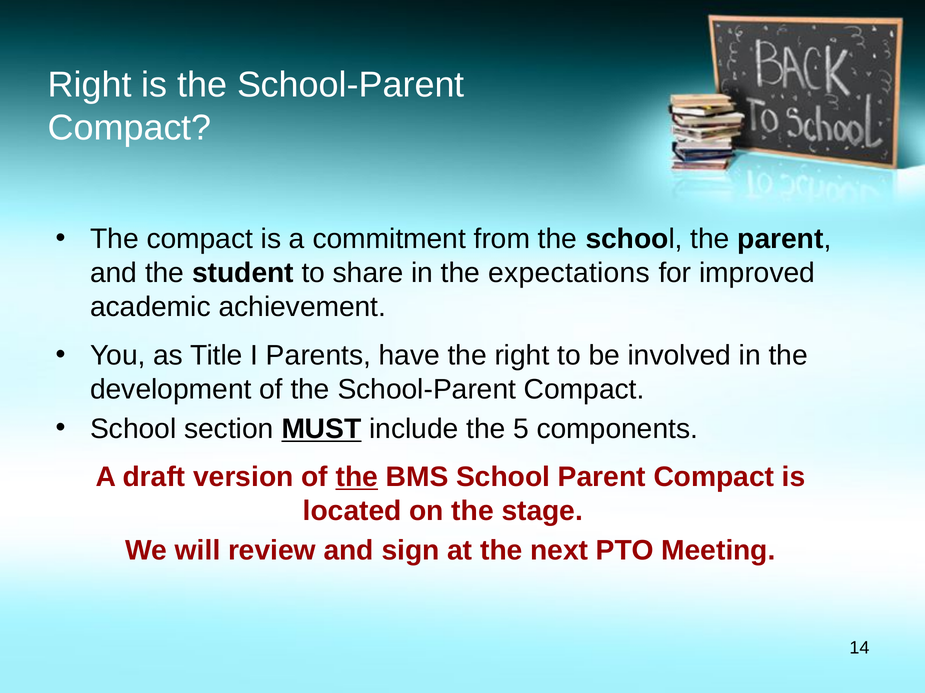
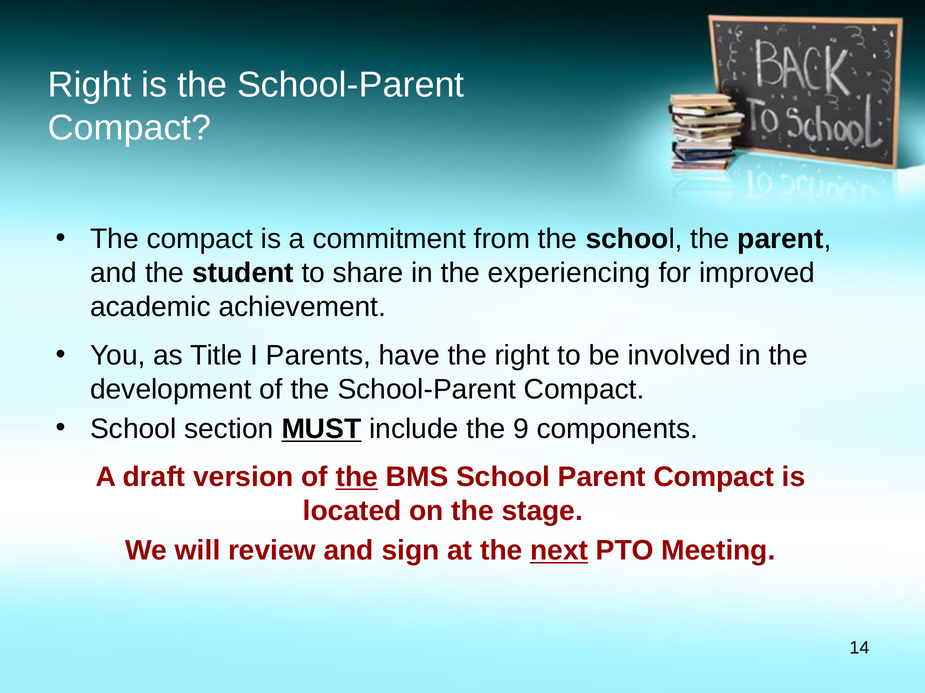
expectations: expectations -> experiencing
5: 5 -> 9
next underline: none -> present
